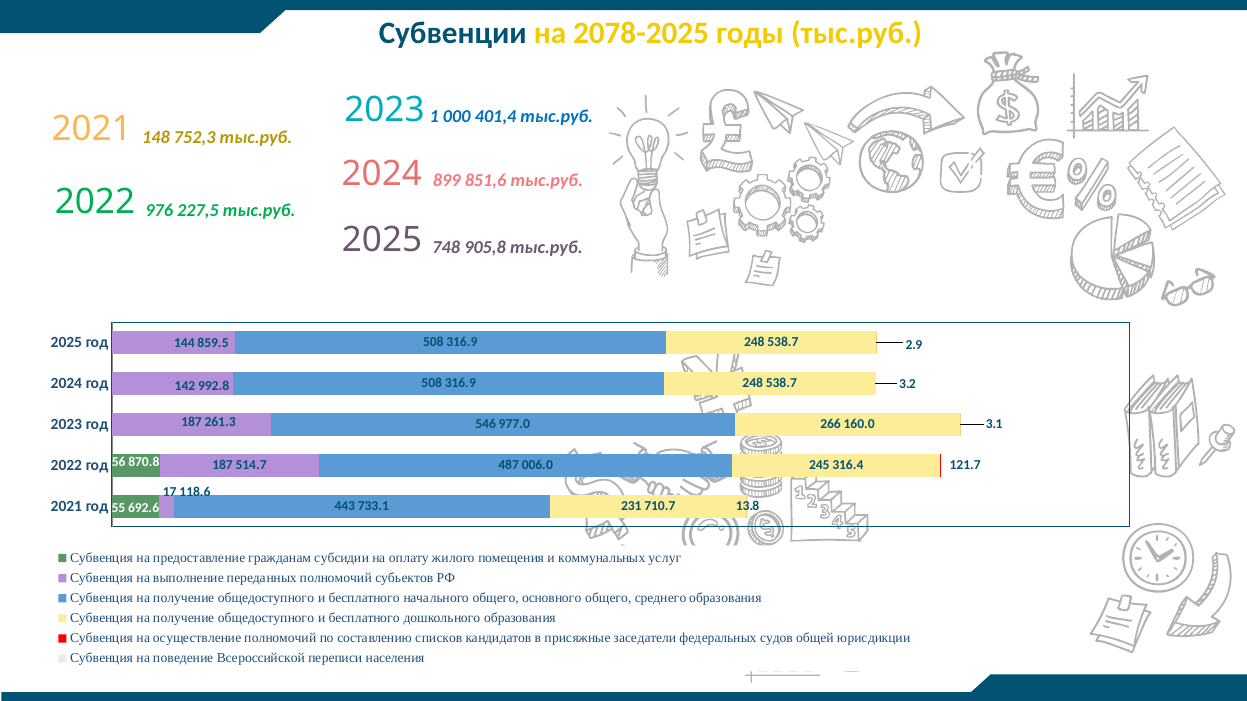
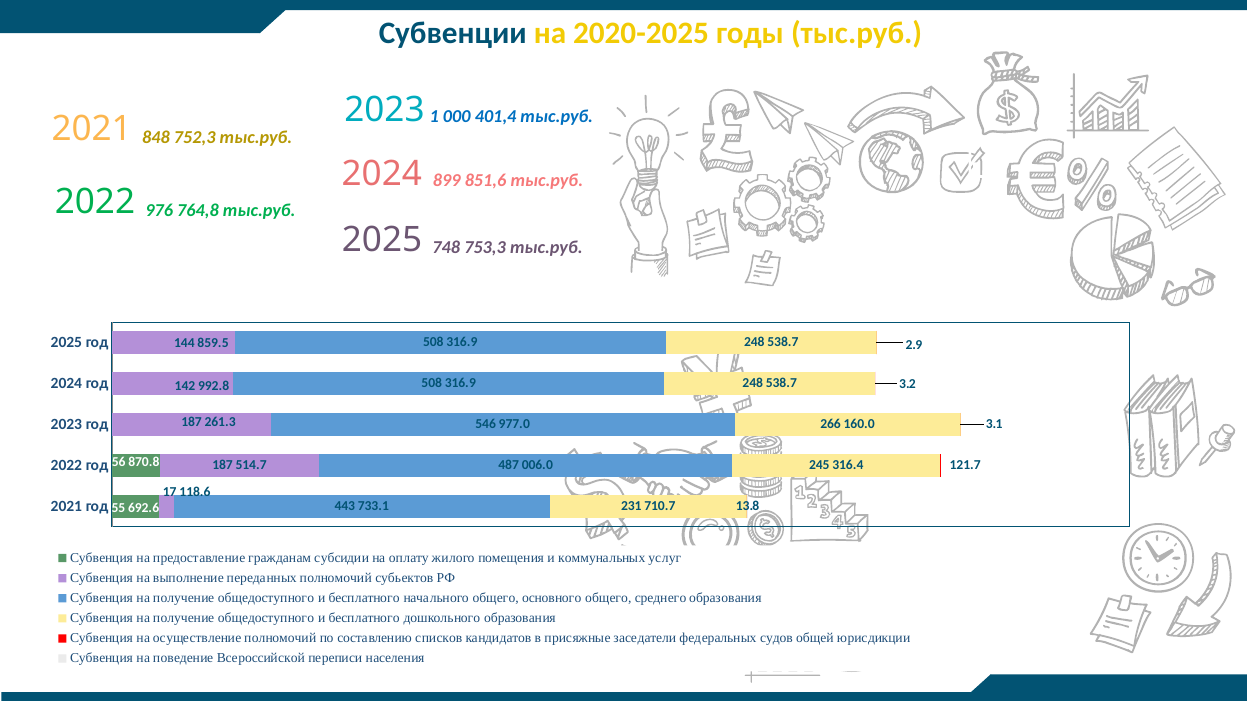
2078-2025: 2078-2025 -> 2020-2025
148: 148 -> 848
227,5: 227,5 -> 764,8
905,8: 905,8 -> 753,3
